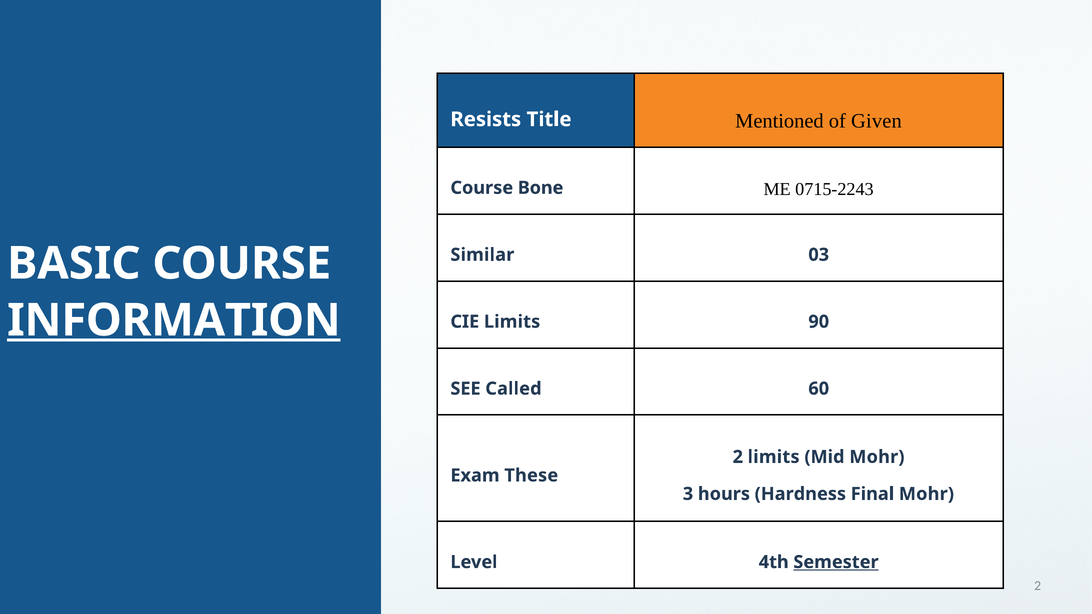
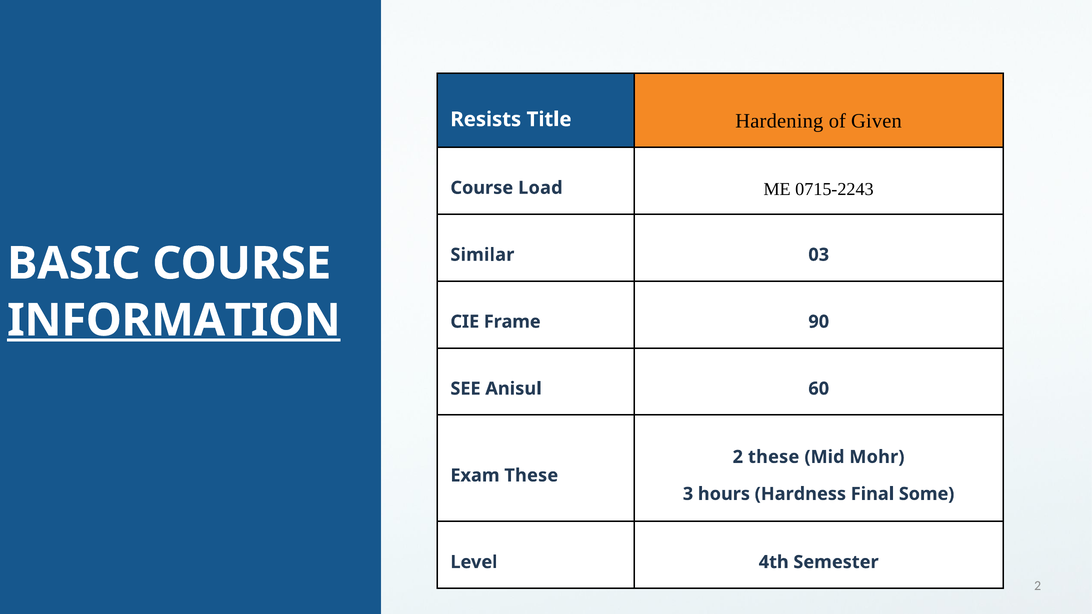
Mentioned: Mentioned -> Hardening
Bone: Bone -> Load
CIE Limits: Limits -> Frame
Called: Called -> Anisul
2 limits: limits -> these
Final Mohr: Mohr -> Some
Semester underline: present -> none
